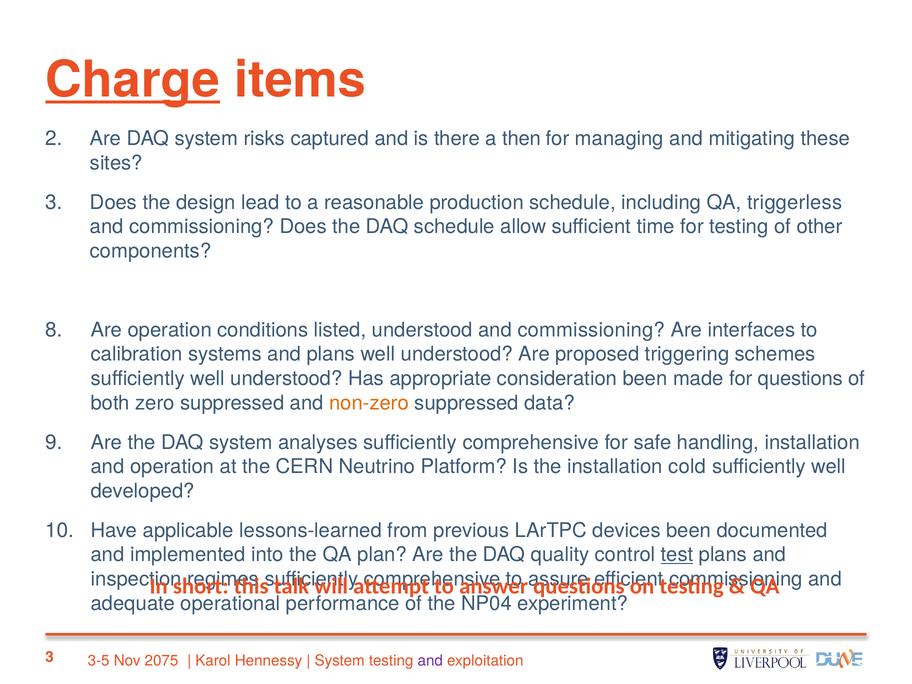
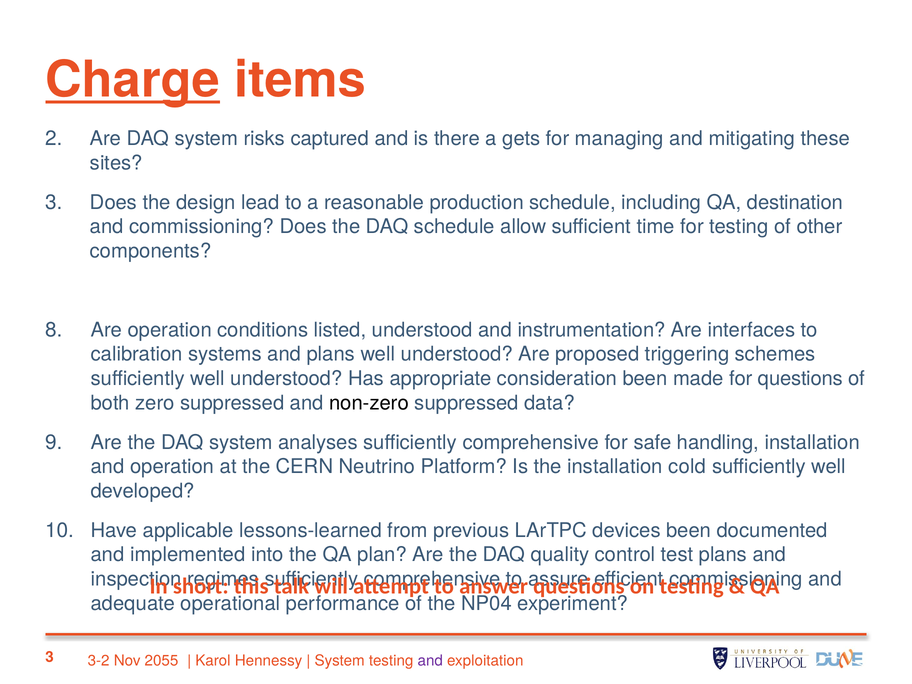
then: then -> gets
triggerless: triggerless -> destination
understood and commissioning: commissioning -> instrumentation
non-zero colour: orange -> black
test underline: present -> none
3-5: 3-5 -> 3-2
2075: 2075 -> 2055
